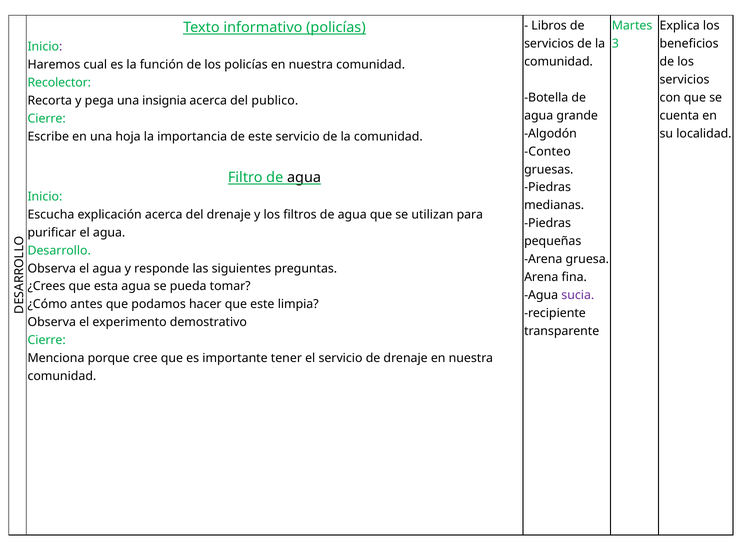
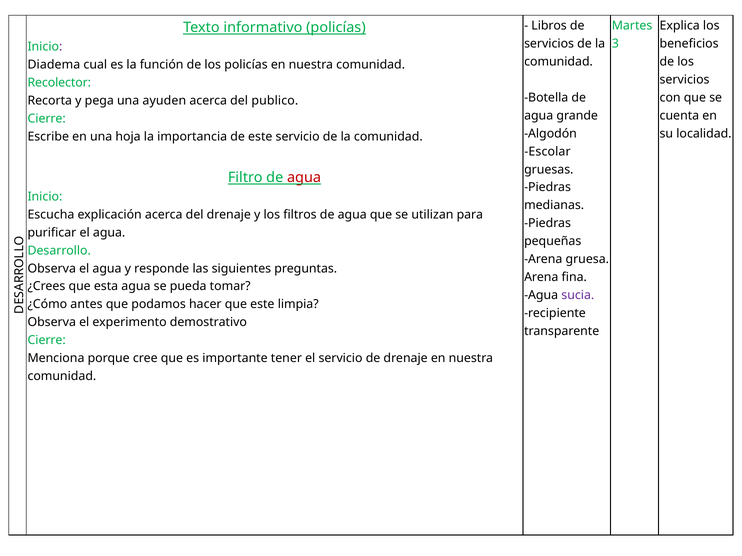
Haremos: Haremos -> Diadema
insignia: insignia -> ayuden
Conteo: Conteo -> Escolar
agua at (304, 177) colour: black -> red
